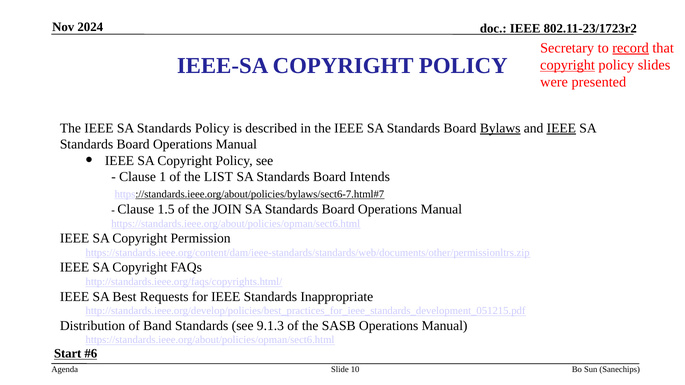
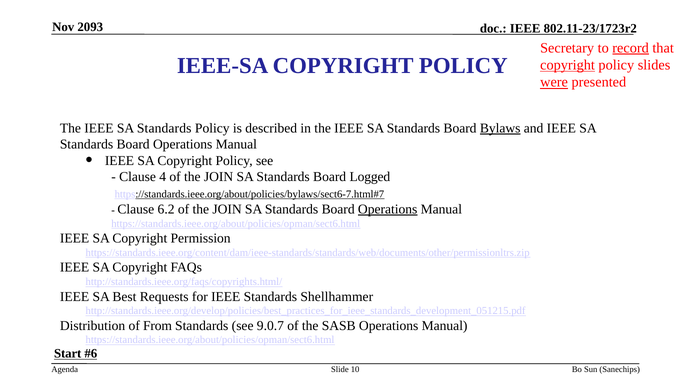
2024: 2024 -> 2093
were underline: none -> present
IEEE at (561, 128) underline: present -> none
1: 1 -> 4
LIST at (218, 177): LIST -> JOIN
Intends: Intends -> Logged
1.5: 1.5 -> 6.2
Operations at (388, 209) underline: none -> present
Inappropriate: Inappropriate -> Shellhammer
Band: Band -> From
9.1.3: 9.1.3 -> 9.0.7
